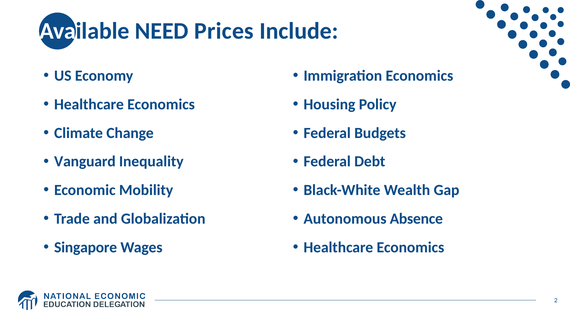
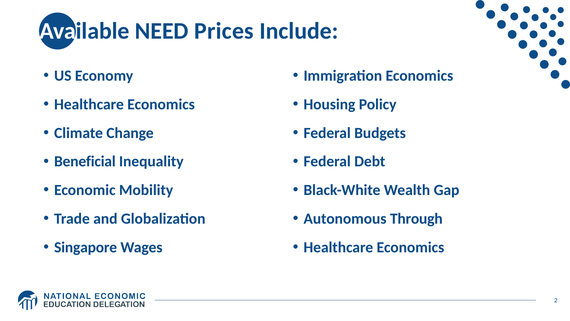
Vanguard: Vanguard -> Beneficial
Absence: Absence -> Through
